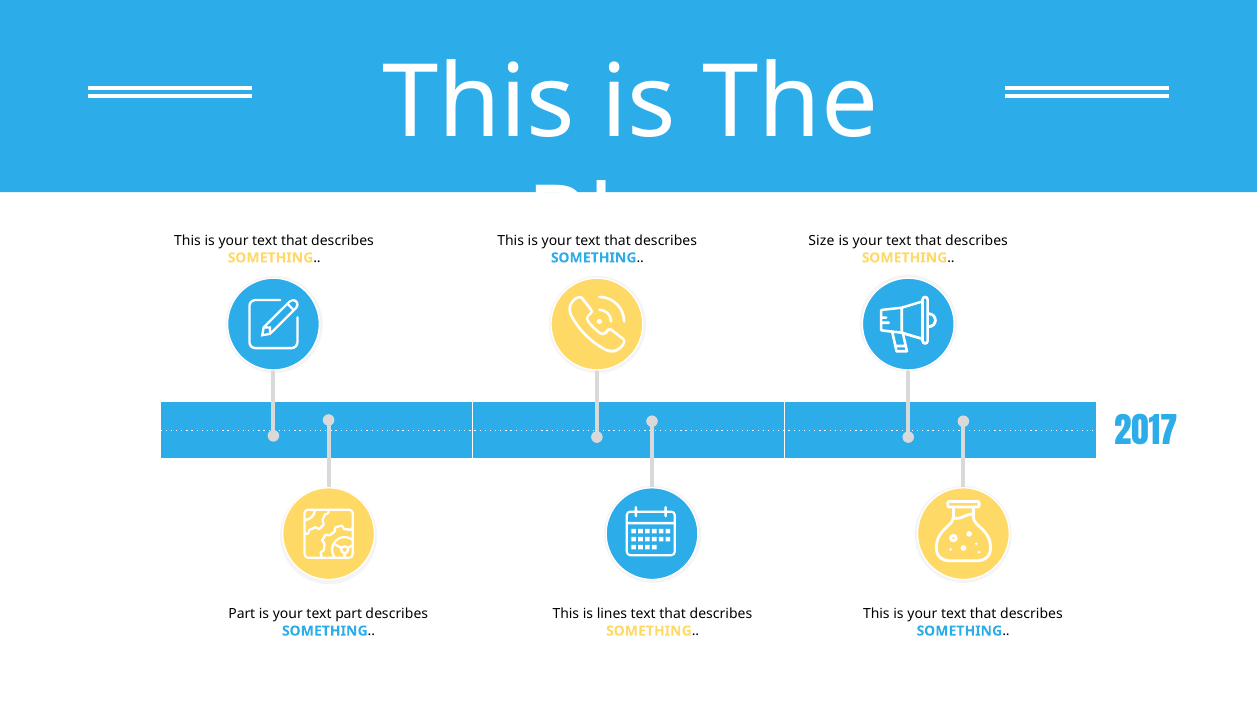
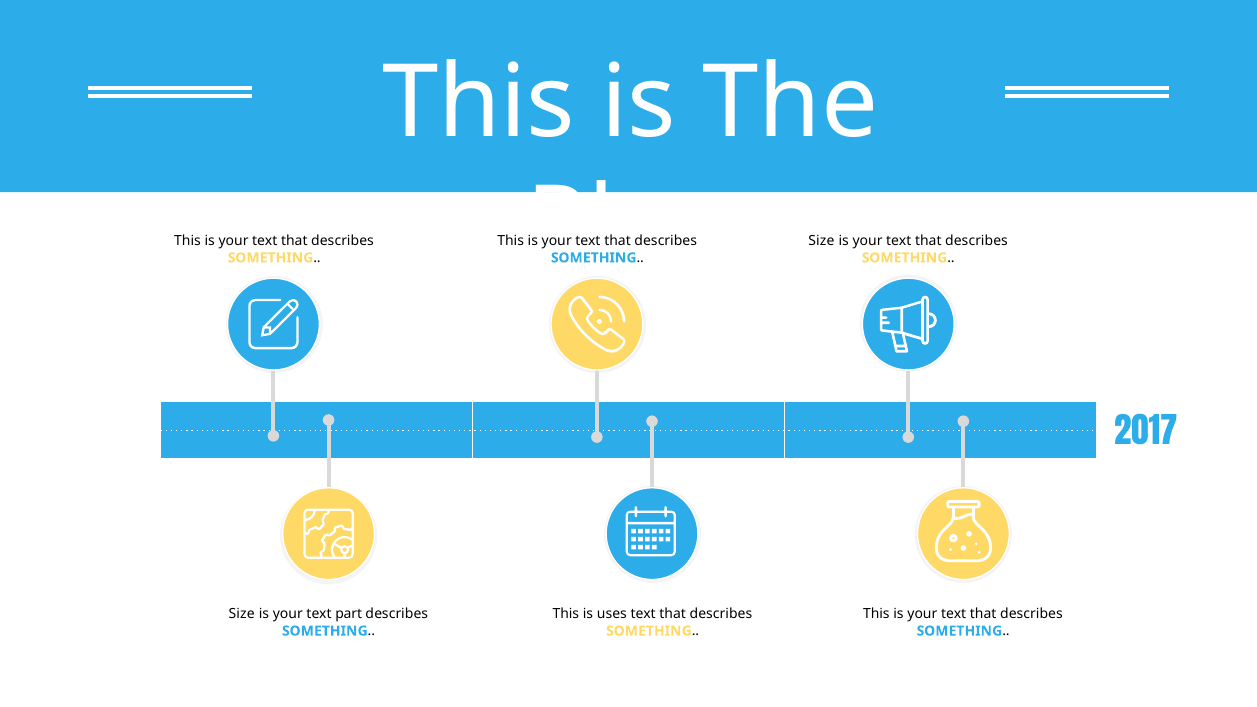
Part at (242, 614): Part -> Size
lines: lines -> uses
